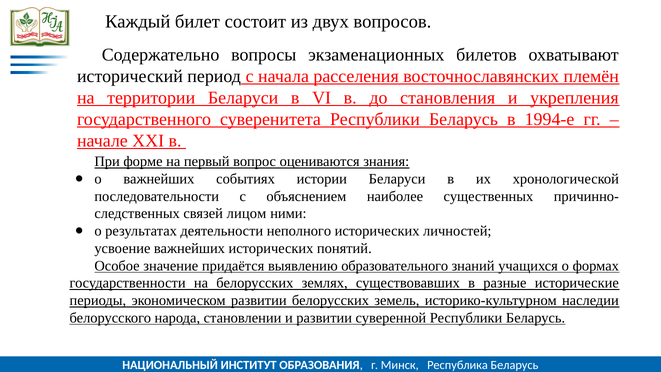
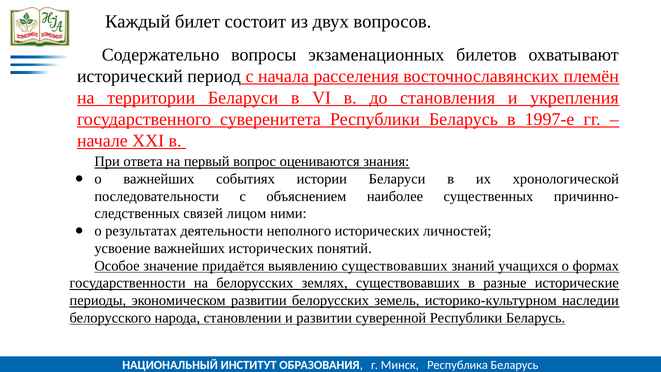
1994-е: 1994-е -> 1997-е
форме: форме -> ответа
выявлению образовательного: образовательного -> существовавших
